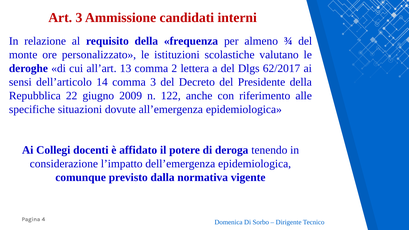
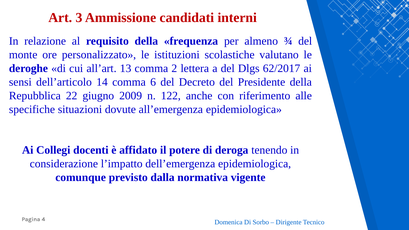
comma 3: 3 -> 6
